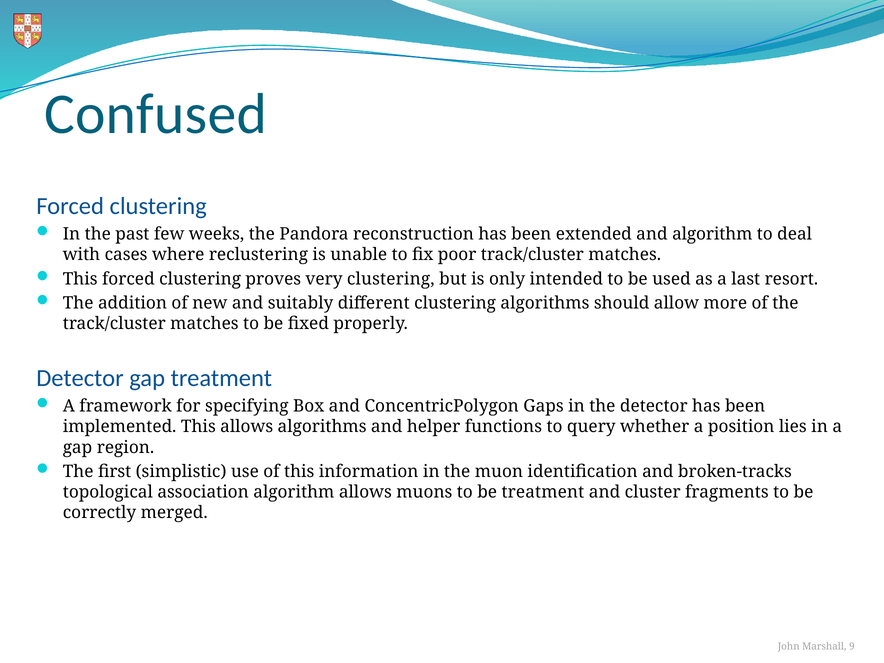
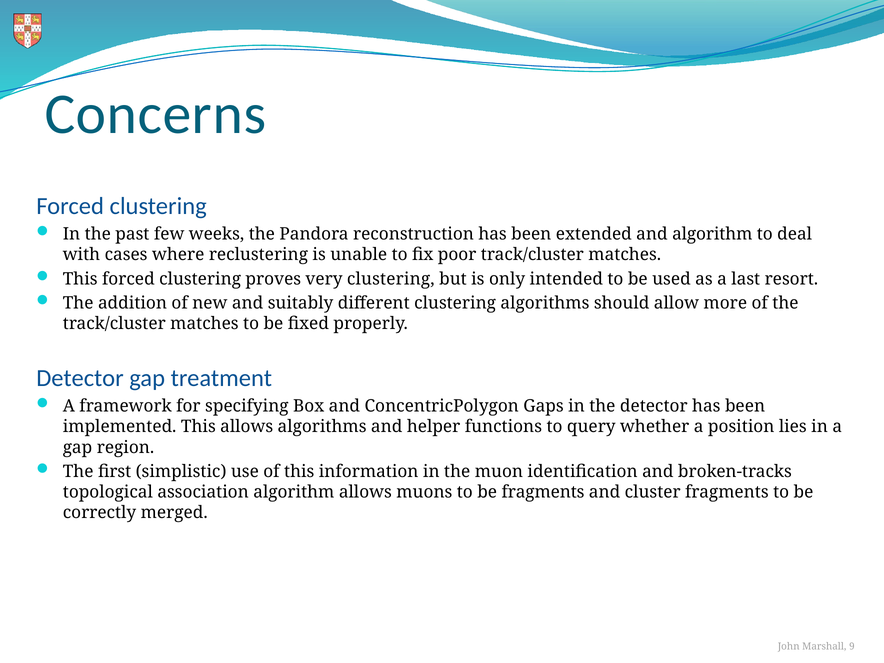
Confused: Confused -> Concerns
be treatment: treatment -> fragments
